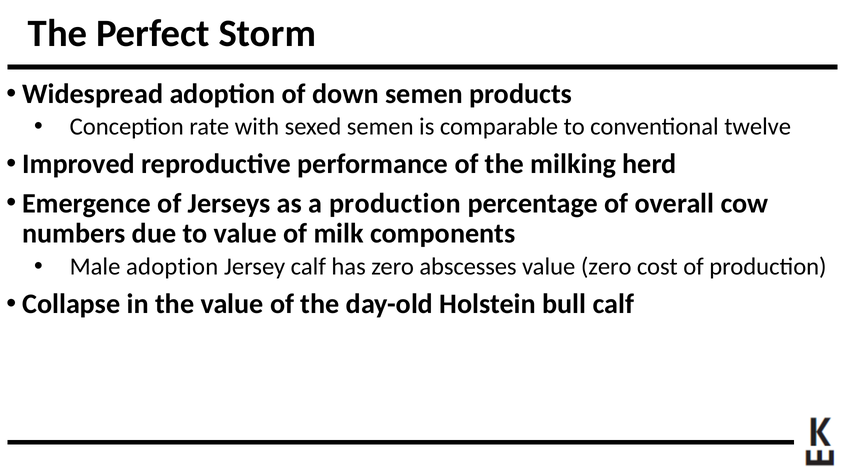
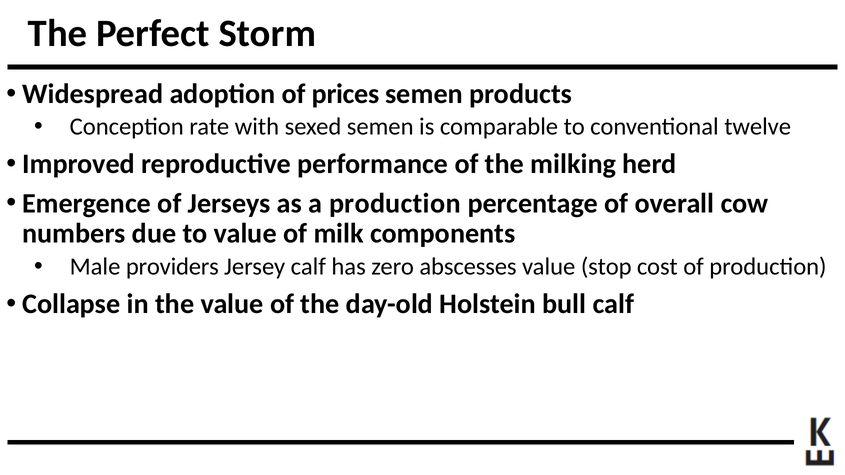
down: down -> prices
Male adoption: adoption -> providers
value zero: zero -> stop
